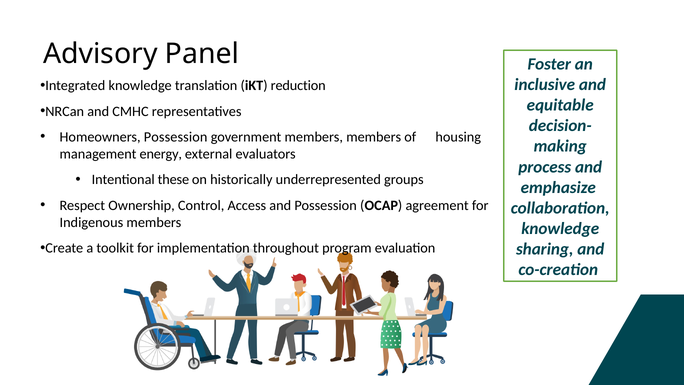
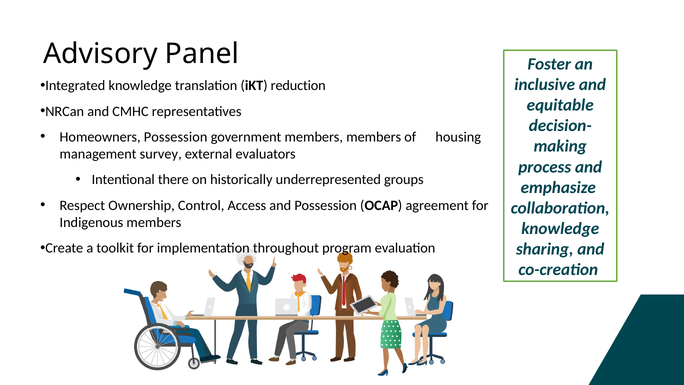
energy: energy -> survey
these: these -> there
